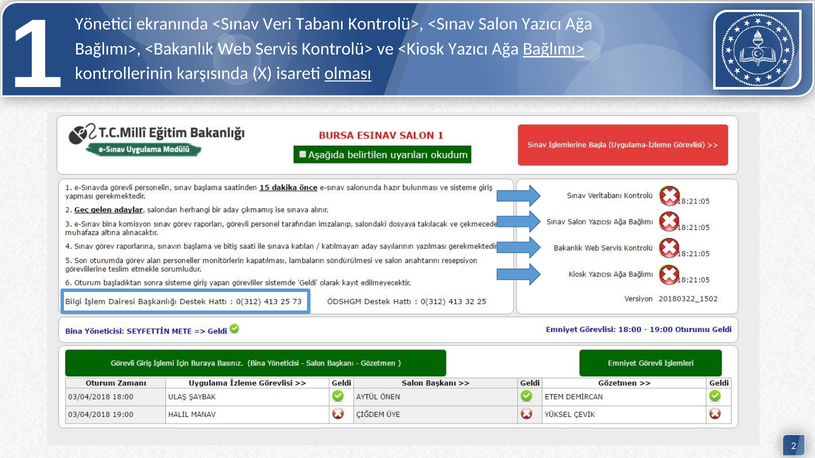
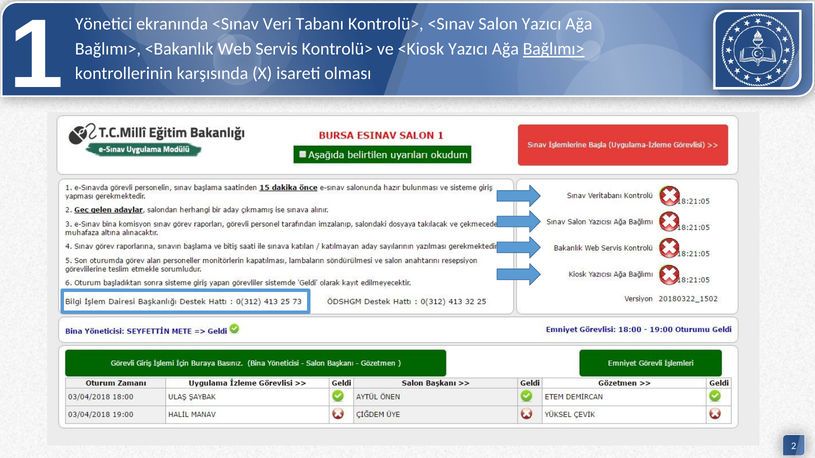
olması underline: present -> none
